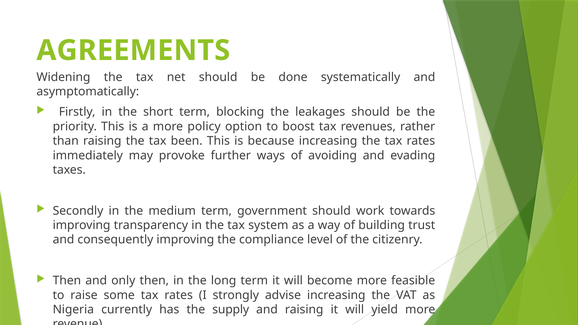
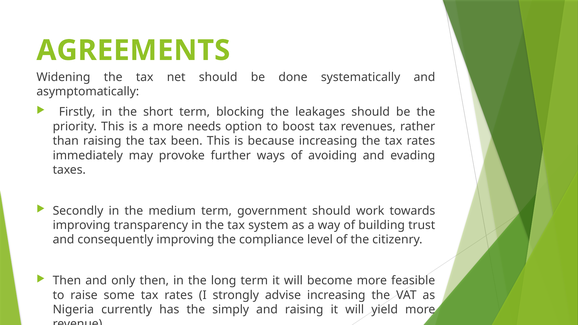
policy: policy -> needs
supply: supply -> simply
